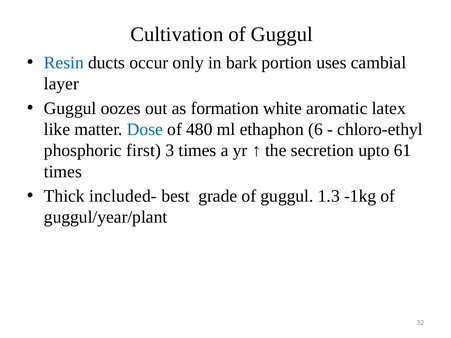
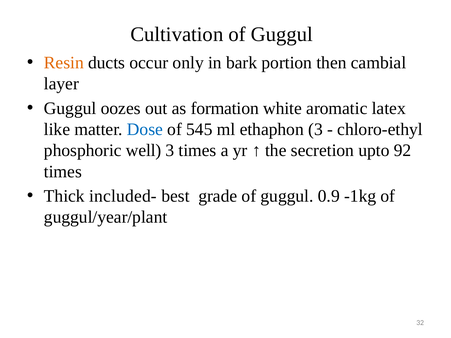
Resin colour: blue -> orange
uses: uses -> then
480: 480 -> 545
ethaphon 6: 6 -> 3
first: first -> well
61: 61 -> 92
1.3: 1.3 -> 0.9
